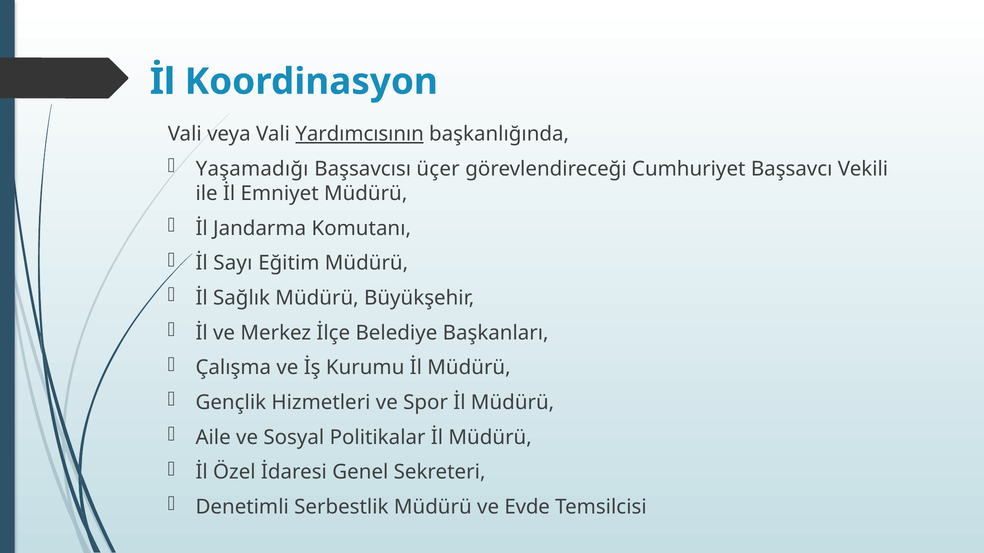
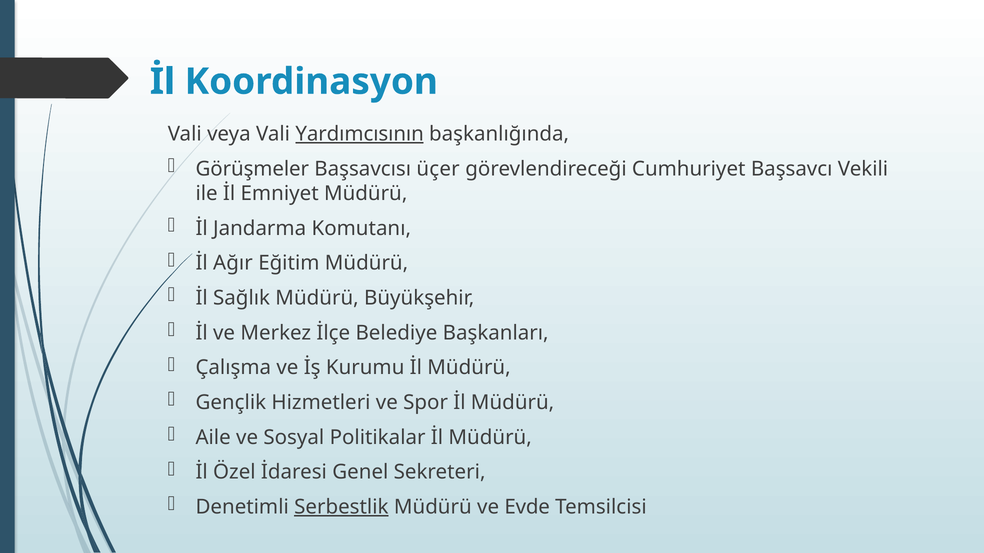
Yaşamadığı: Yaşamadığı -> Görüşmeler
Sayı: Sayı -> Ağır
Serbestlik underline: none -> present
